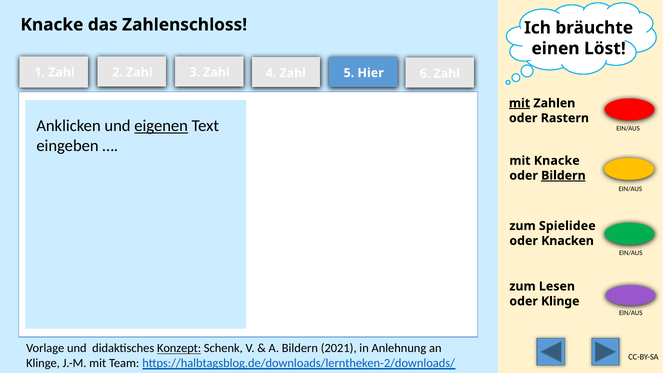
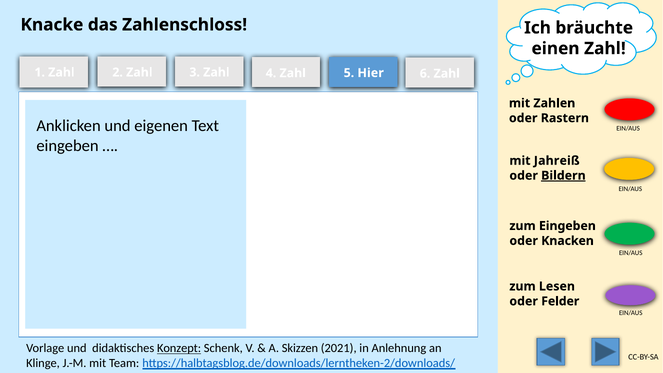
einen Löst: Löst -> Zahl
mit at (520, 103) underline: present -> none
eigenen underline: present -> none
mit Knacke: Knacke -> Jahreiß
zum Spielidee: Spielidee -> Eingeben
oder Klinge: Klinge -> Felder
A Bildern: Bildern -> Skizzen
